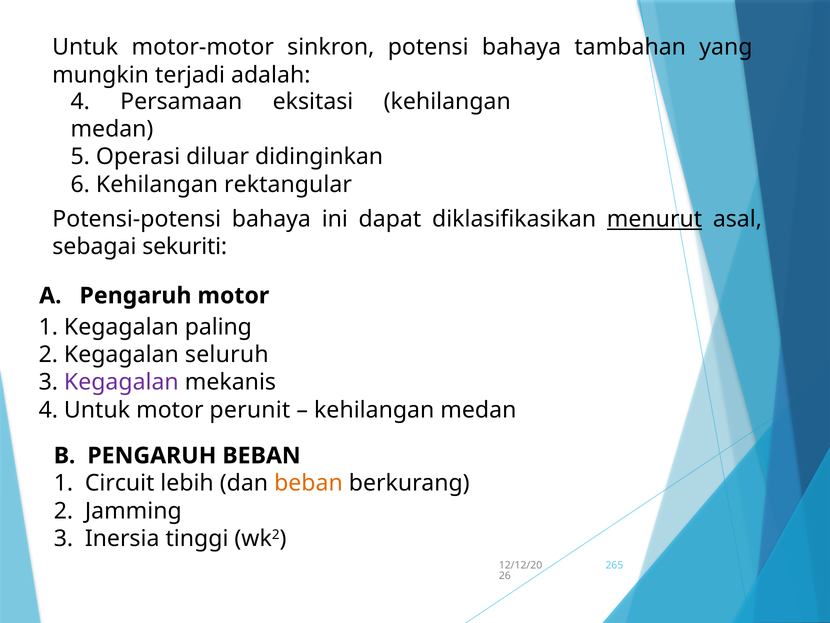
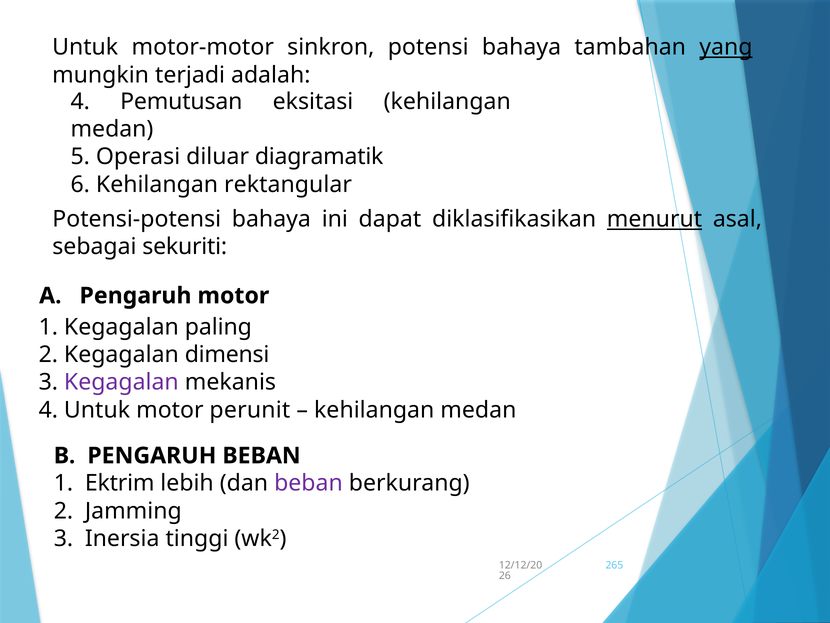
yang underline: none -> present
Persamaan: Persamaan -> Pemutusan
didinginkan: didinginkan -> diagramatik
seluruh: seluruh -> dimensi
Circuit: Circuit -> Ektrim
beban at (308, 483) colour: orange -> purple
